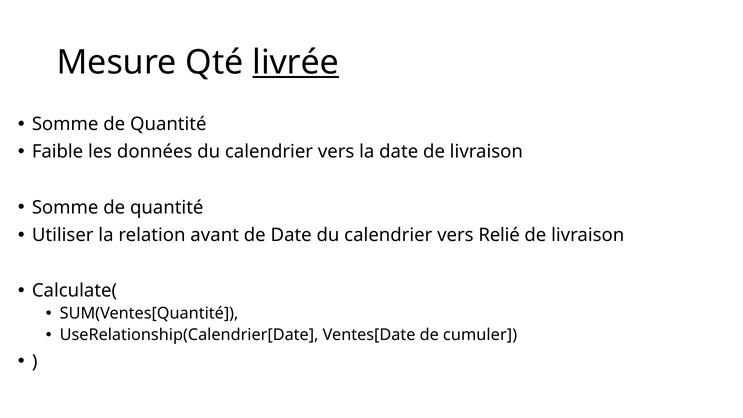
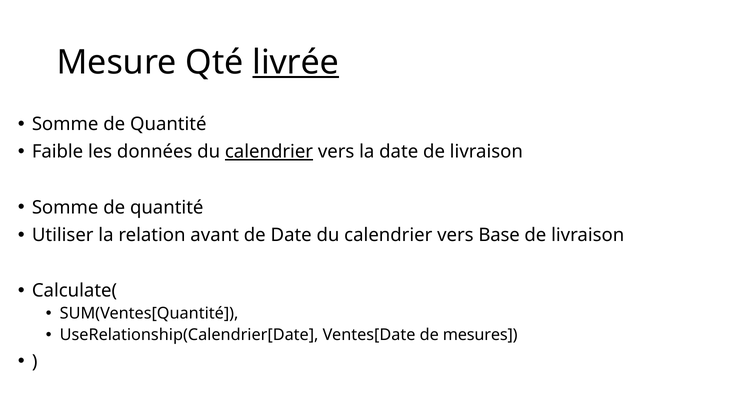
calendrier at (269, 152) underline: none -> present
Relié: Relié -> Base
cumuler: cumuler -> mesures
